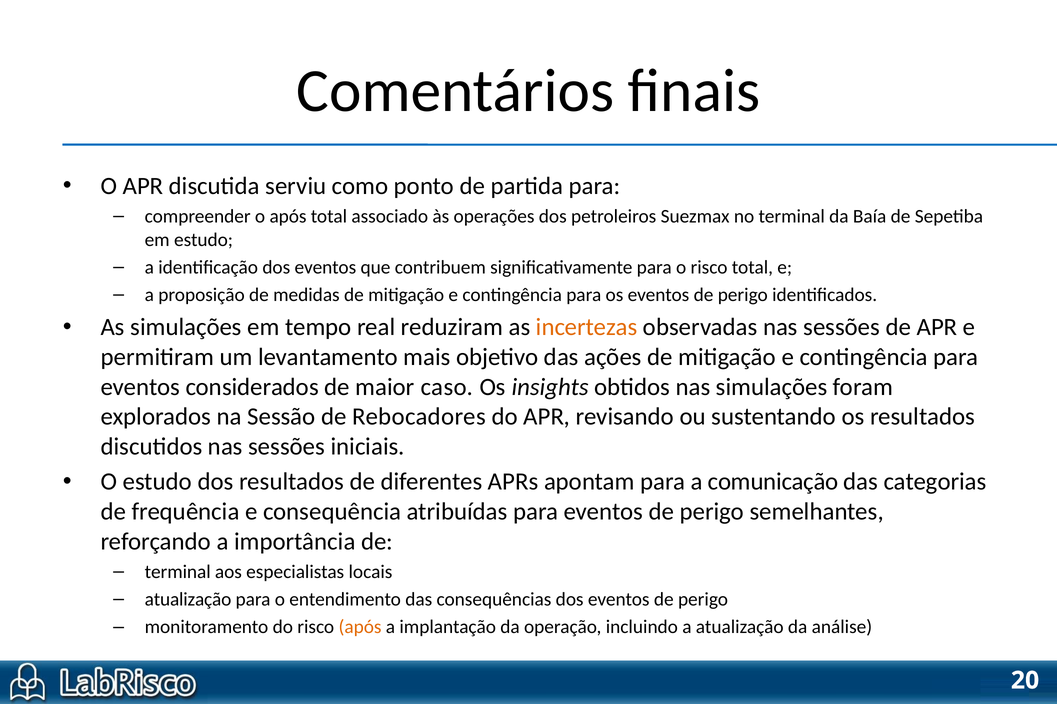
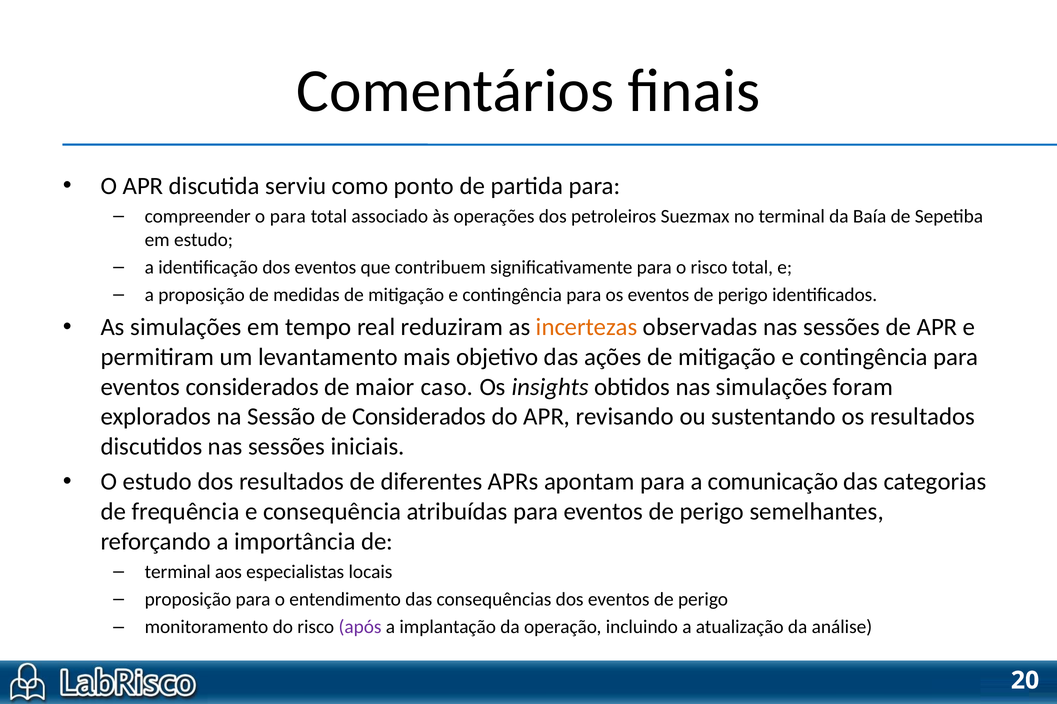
o após: após -> para
de Rebocadores: Rebocadores -> Considerados
atualização at (188, 600): atualização -> proposição
após at (360, 628) colour: orange -> purple
